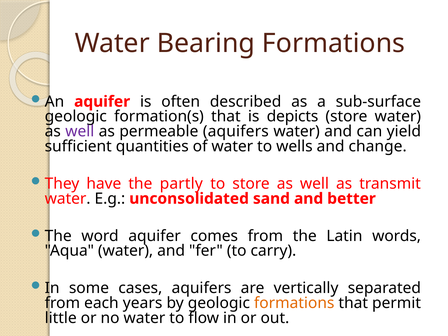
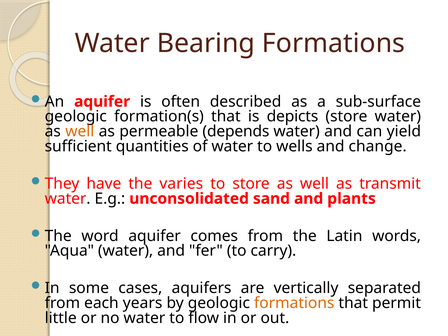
well at (80, 131) colour: purple -> orange
permeable aquifers: aquifers -> depends
partly: partly -> varies
better: better -> plants
